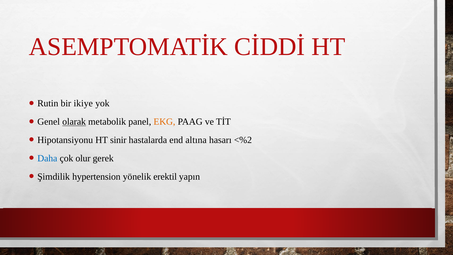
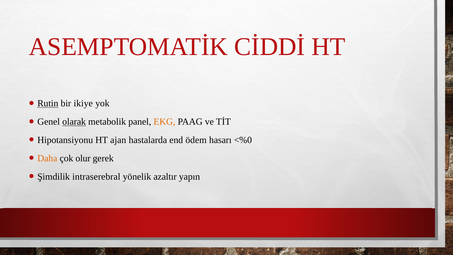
Rutin underline: none -> present
sinir: sinir -> ajan
altına: altına -> ödem
<%2: <%2 -> <%0
Daha colour: blue -> orange
hypertension: hypertension -> intraserebral
erektil: erektil -> azaltır
